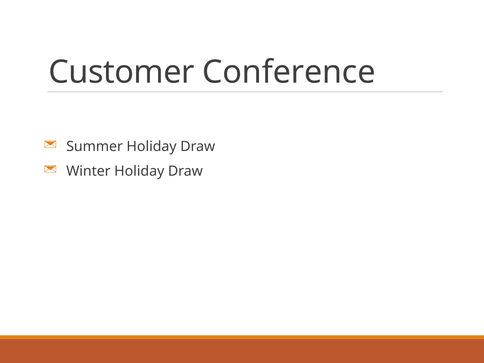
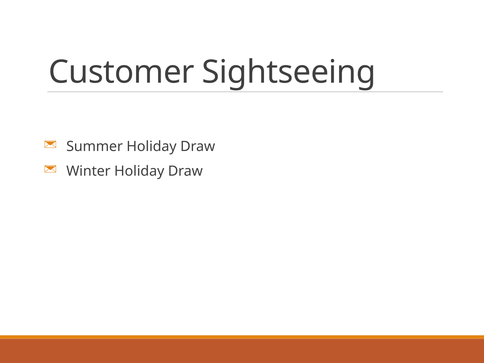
Conference: Conference -> Sightseeing
